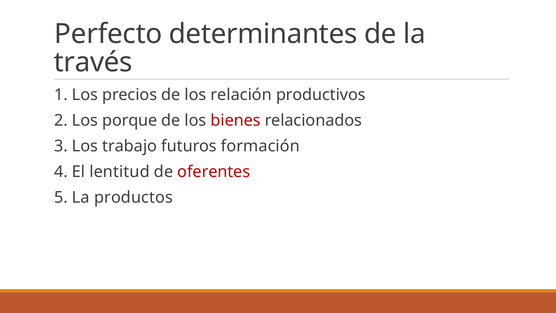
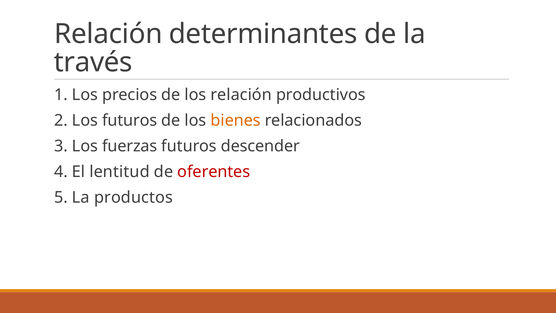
Perfecto at (108, 34): Perfecto -> Relación
Los porque: porque -> futuros
bienes colour: red -> orange
trabajo: trabajo -> fuerzas
formación: formación -> descender
